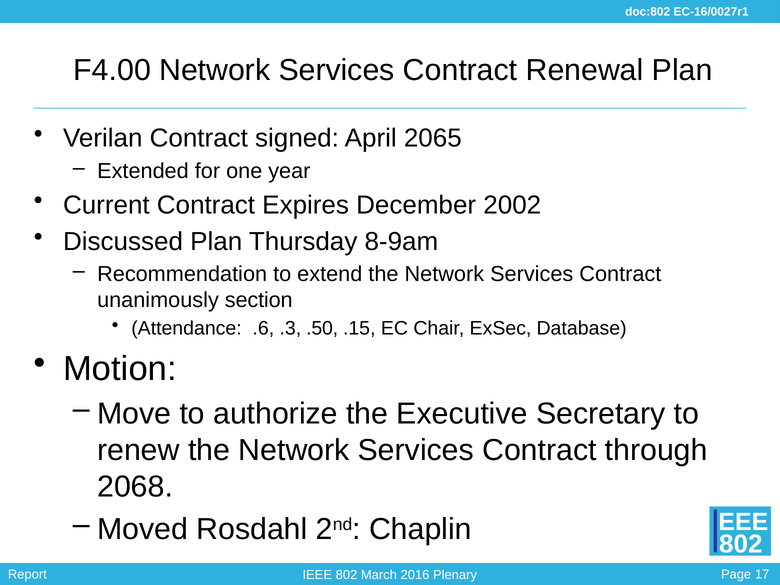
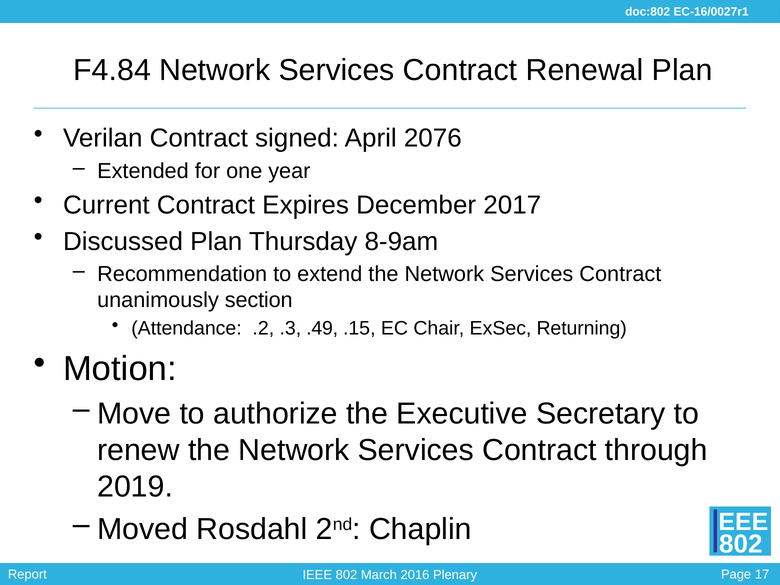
F4.00: F4.00 -> F4.84
2065: 2065 -> 2076
2002: 2002 -> 2017
.6: .6 -> .2
.50: .50 -> .49
Database: Database -> Returning
2068: 2068 -> 2019
